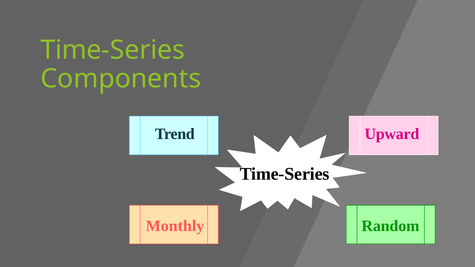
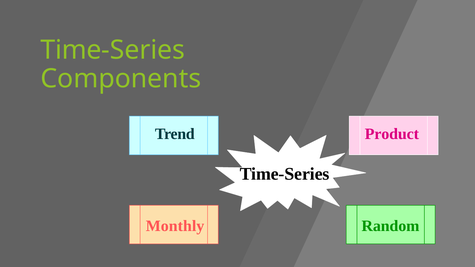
Upward: Upward -> Product
